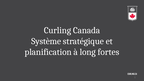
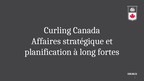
Système: Système -> Affaires
